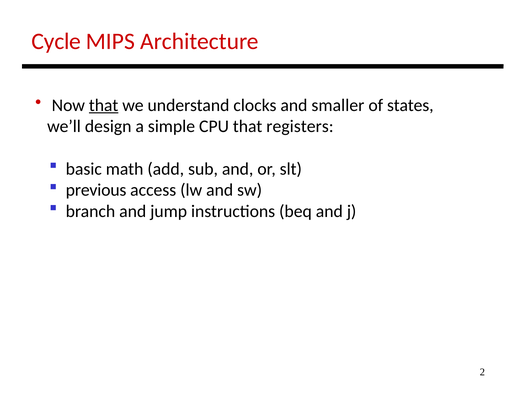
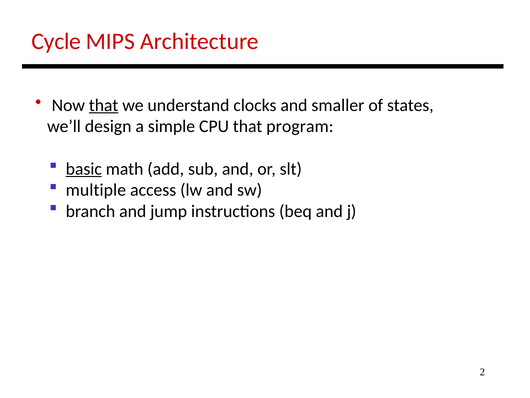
registers: registers -> program
basic underline: none -> present
previous: previous -> multiple
